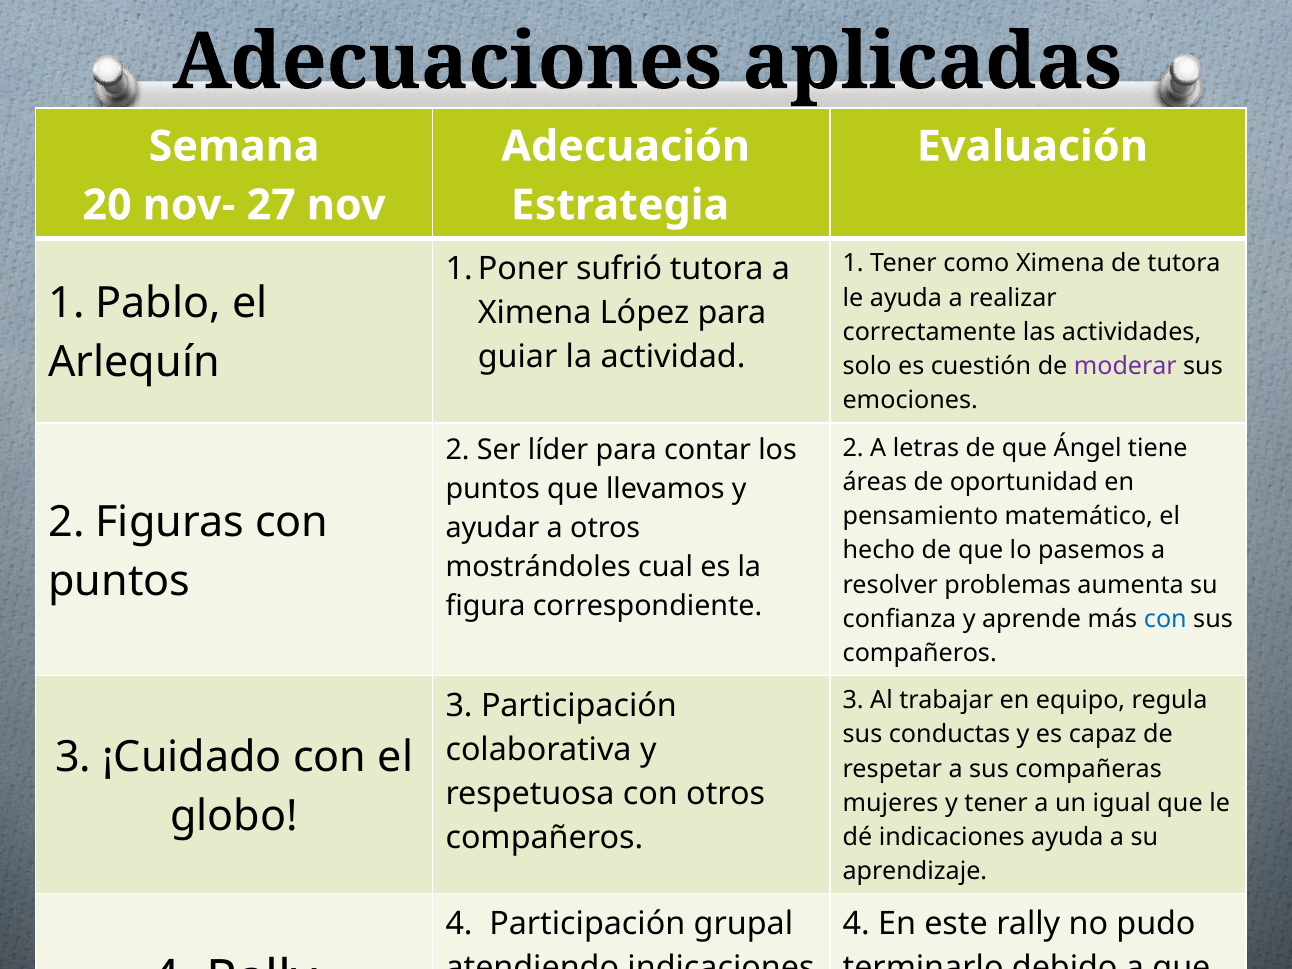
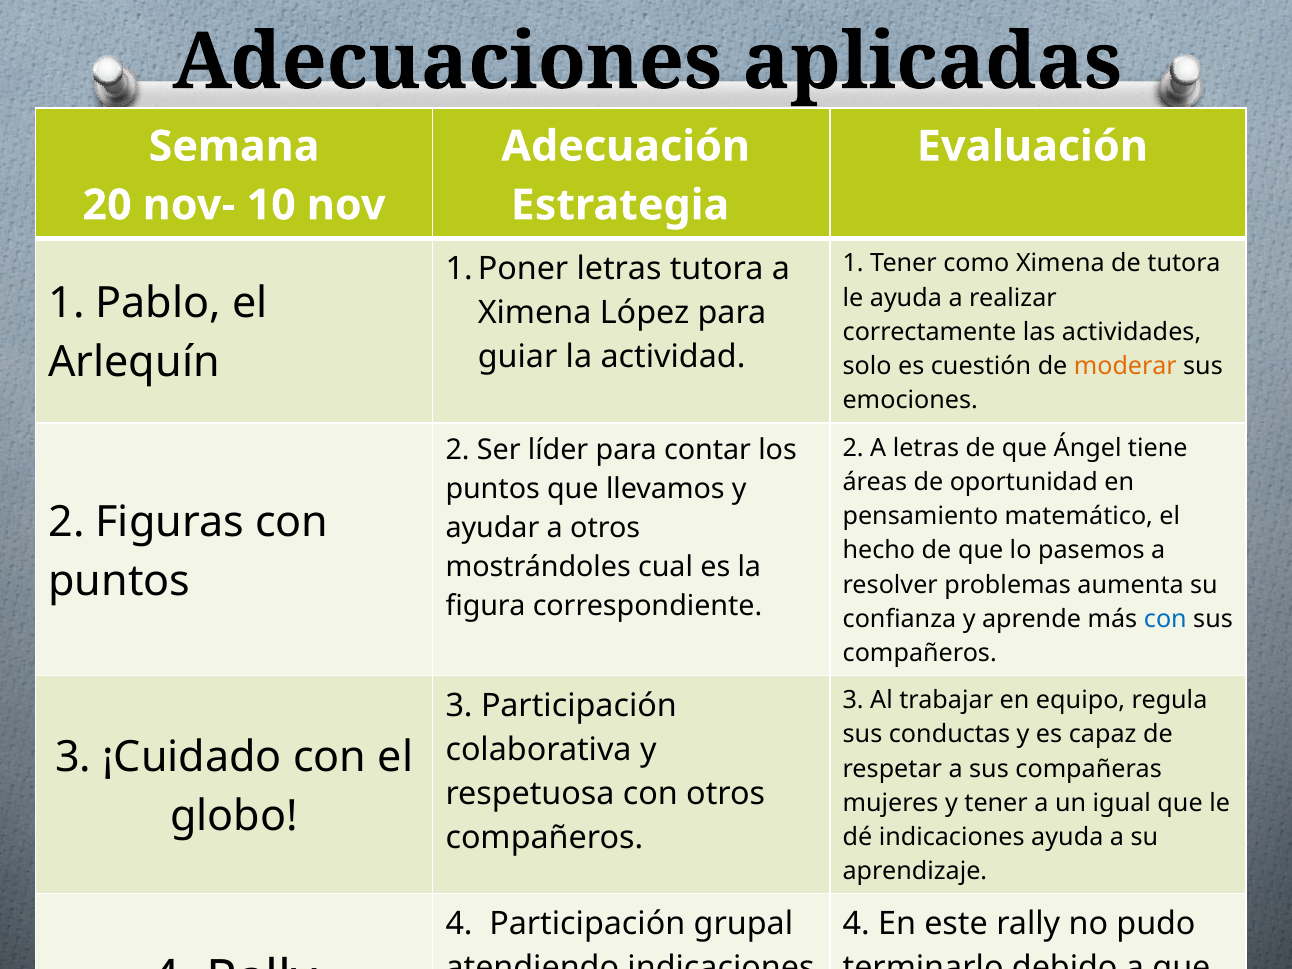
27: 27 -> 10
sufrió at (619, 269): sufrió -> letras
moderar colour: purple -> orange
